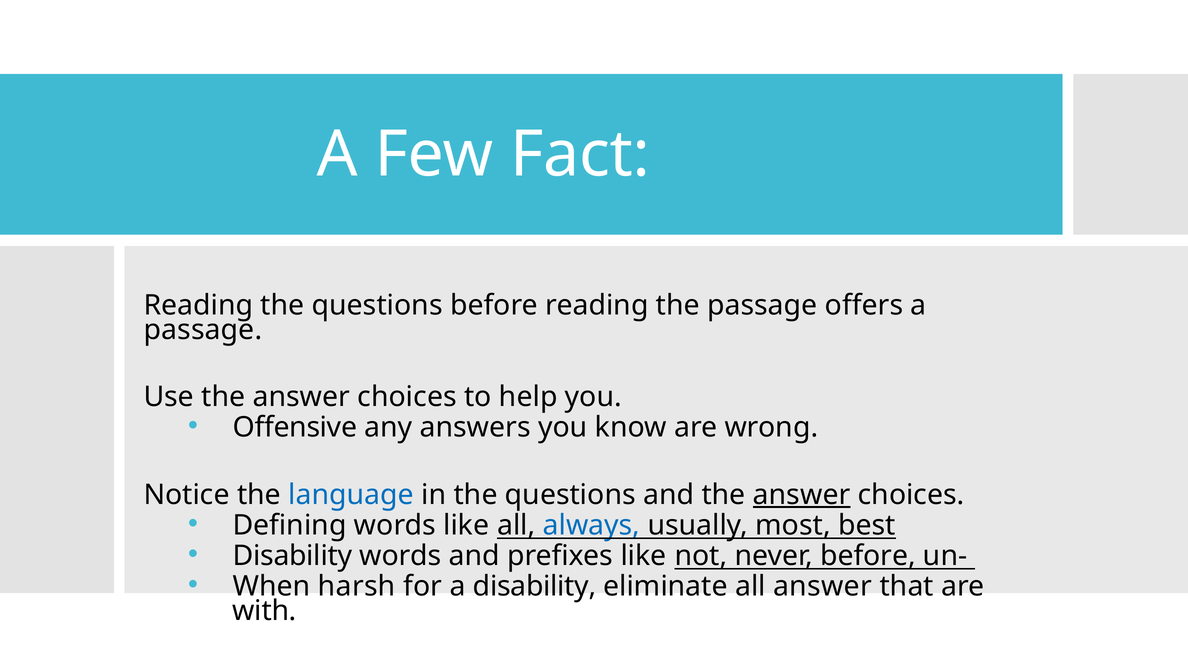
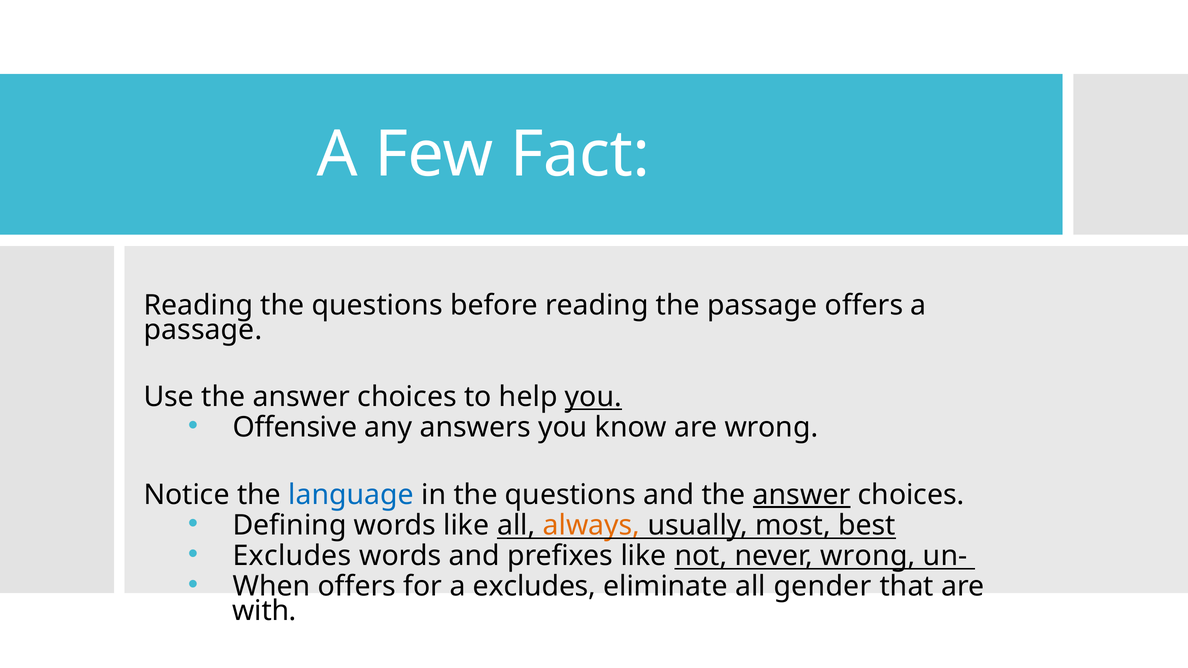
you at (593, 397) underline: none -> present
always colour: blue -> orange
Disability at (292, 556): Disability -> Excludes
never before: before -> wrong
When harsh: harsh -> offers
a disability: disability -> excludes
all answer: answer -> gender
